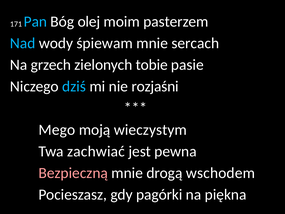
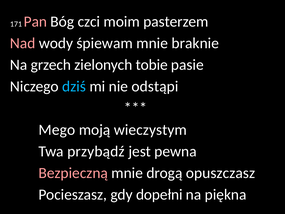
Pan colour: light blue -> pink
olej: olej -> czci
Nad colour: light blue -> pink
sercach: sercach -> braknie
rozjaśni: rozjaśni -> odstąpi
zachwiać: zachwiać -> przybądź
wschodem: wschodem -> opuszczasz
pagórki: pagórki -> dopełni
